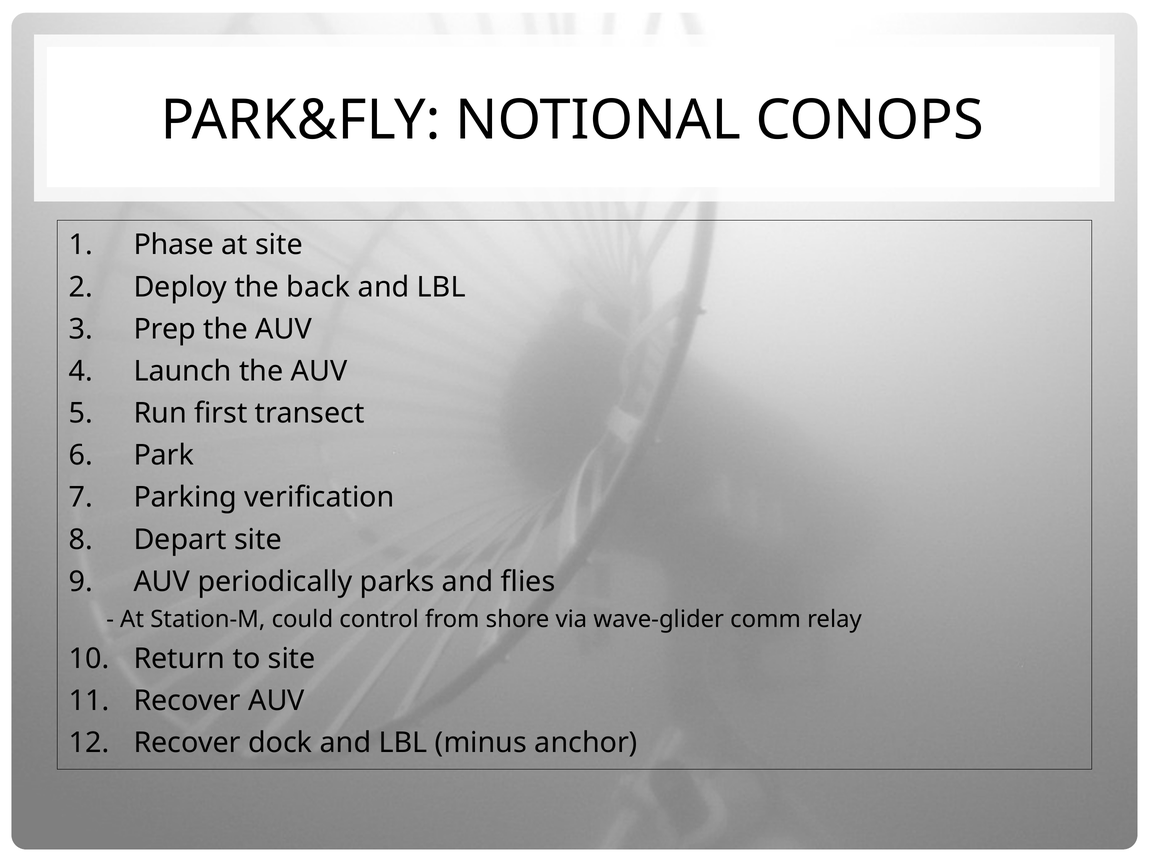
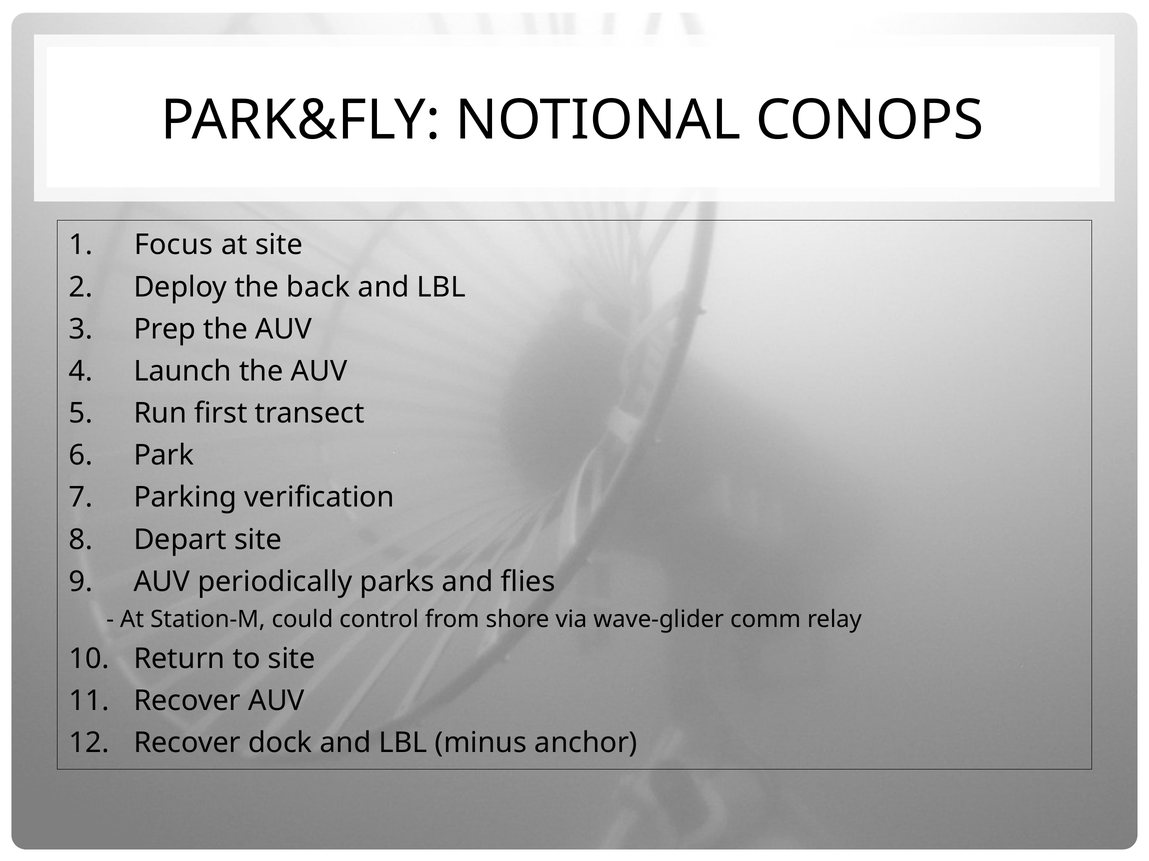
Phase: Phase -> Focus
